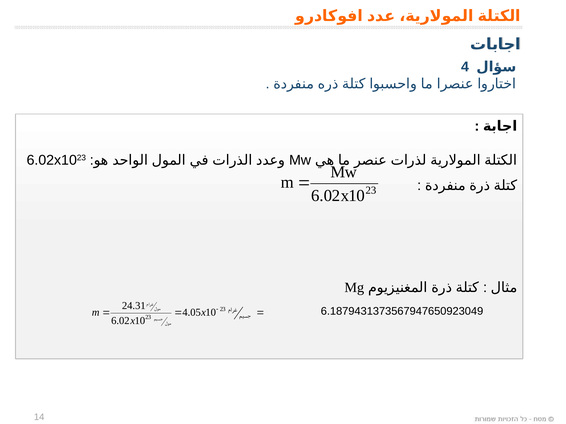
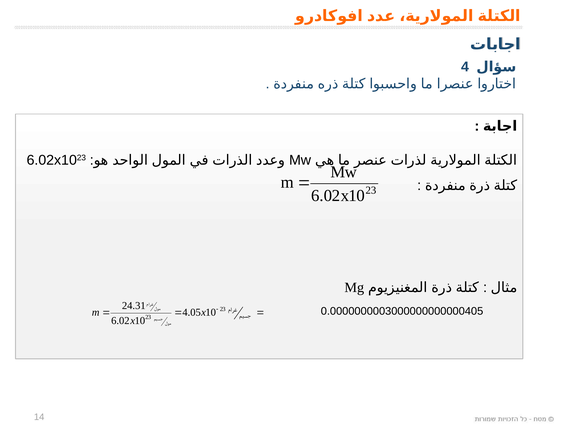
6.1879431373567947650923049: 6.1879431373567947650923049 -> 0.0000000003000000000000405
